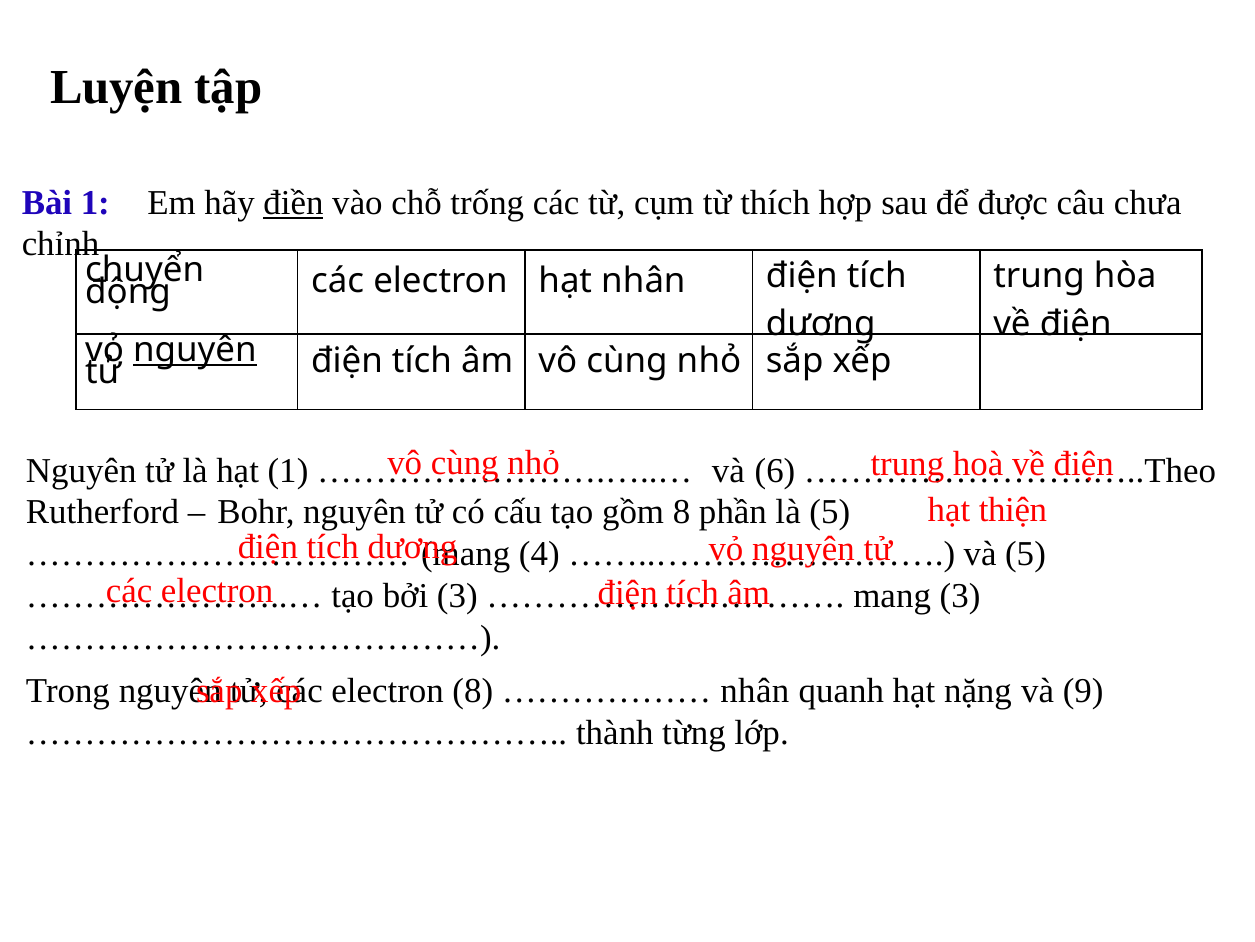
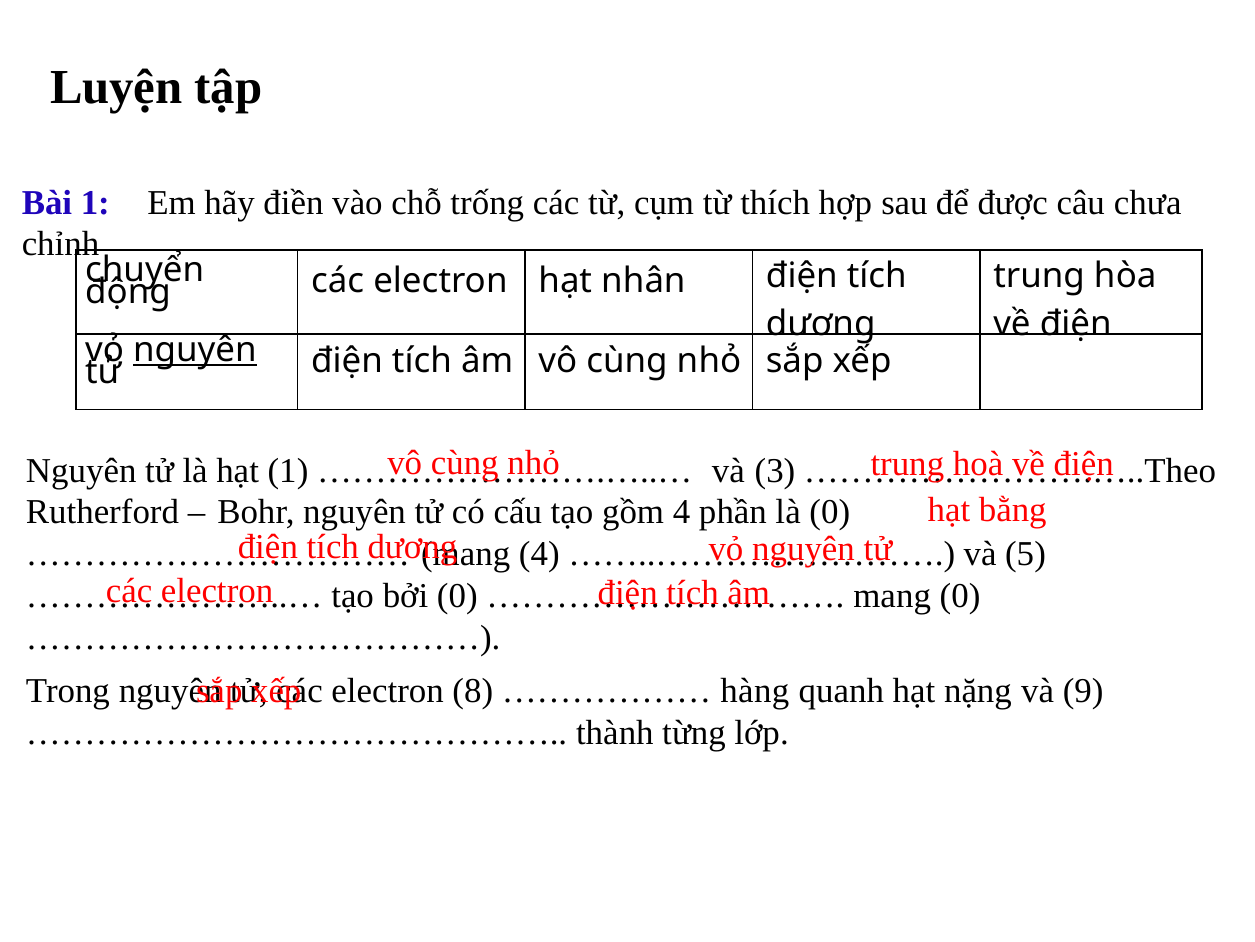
điền underline: present -> none
6: 6 -> 3
thiện: thiện -> bằng
gồm 8: 8 -> 4
là 5: 5 -> 0
bởi 3: 3 -> 0
mang 3: 3 -> 0
nhân at (755, 690): nhân -> hàng
